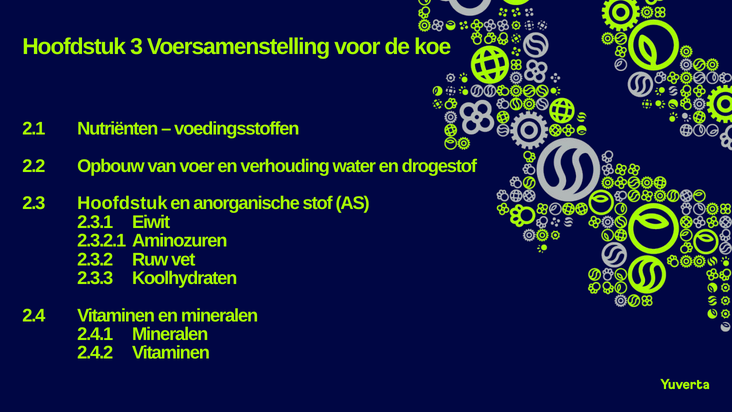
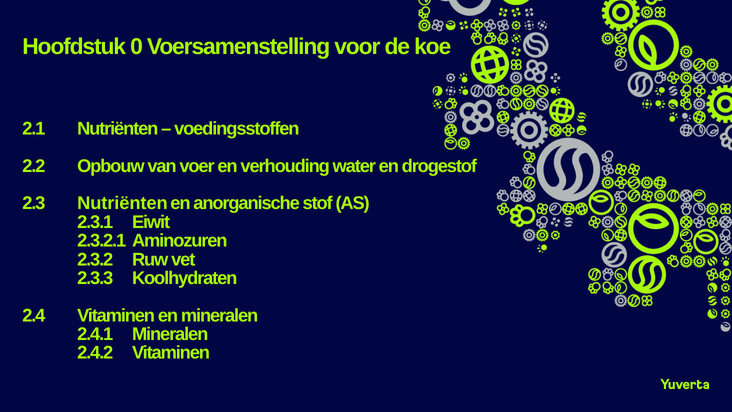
3: 3 -> 0
2.3 Hoofdstuk: Hoofdstuk -> Nutriënten
